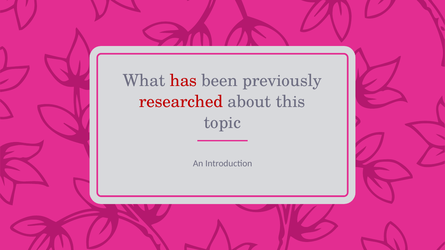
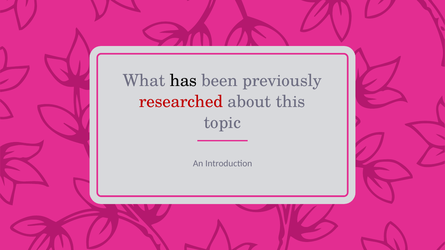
has colour: red -> black
